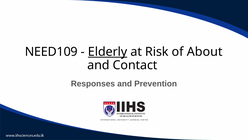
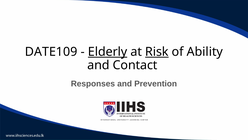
NEED109: NEED109 -> DATE109
Risk underline: none -> present
About: About -> Ability
